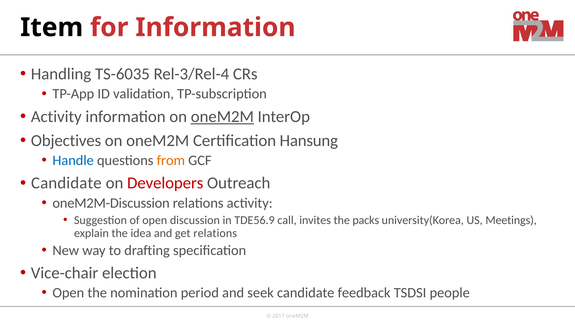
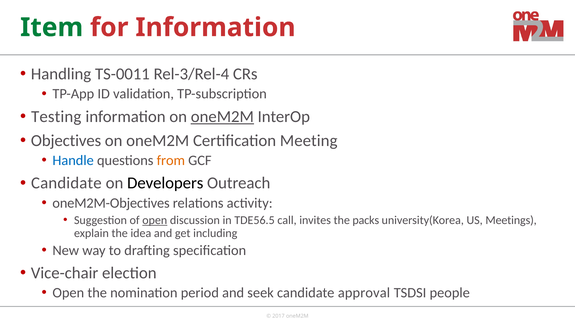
Item colour: black -> green
TS-6035: TS-6035 -> TS-0011
Activity at (56, 117): Activity -> Testing
Hansung: Hansung -> Meeting
Developers colour: red -> black
oneM2M-Discussion: oneM2M-Discussion -> oneM2M-Objectives
open at (155, 220) underline: none -> present
TDE56.9: TDE56.9 -> TDE56.5
get relations: relations -> including
feedback: feedback -> approval
